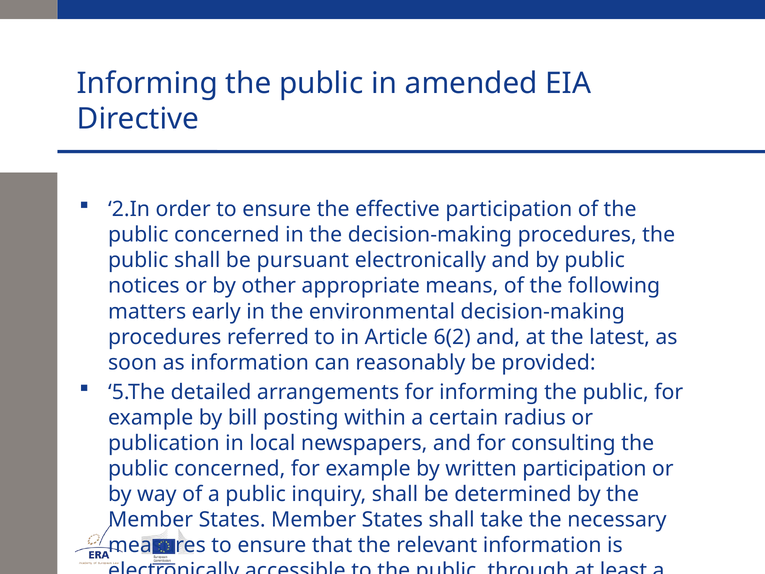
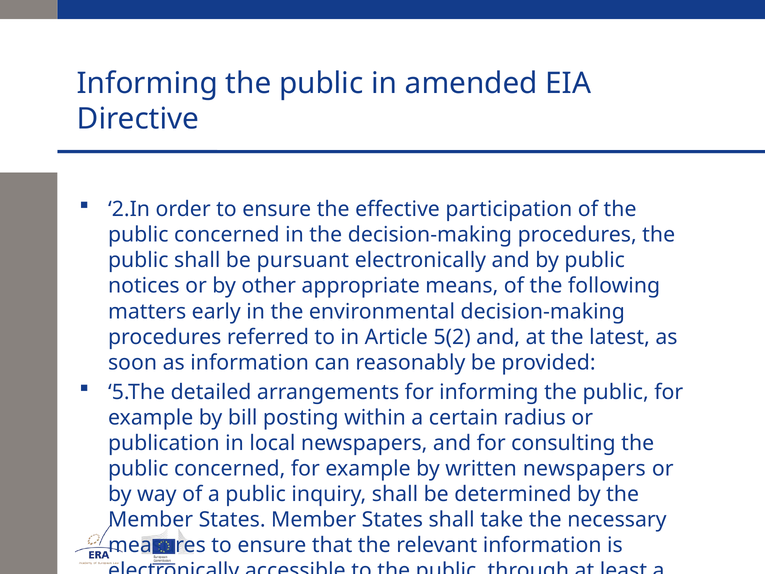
6(2: 6(2 -> 5(2
written participation: participation -> newspapers
